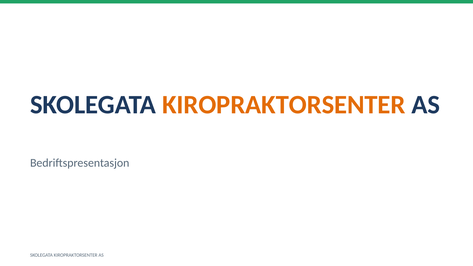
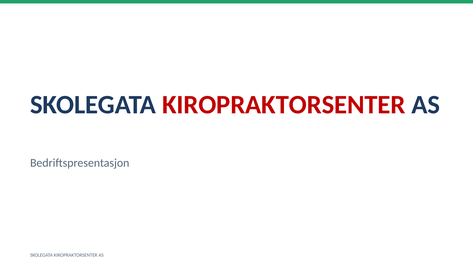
KIROPRAKTORSENTER at (284, 105) colour: orange -> red
